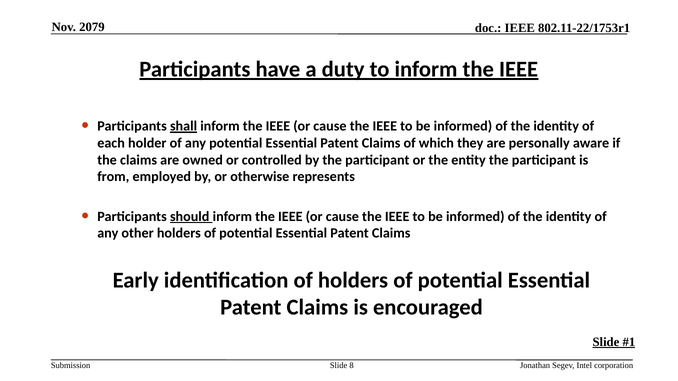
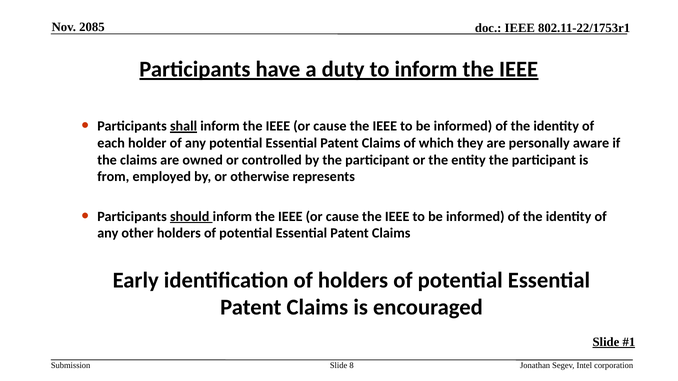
2079: 2079 -> 2085
